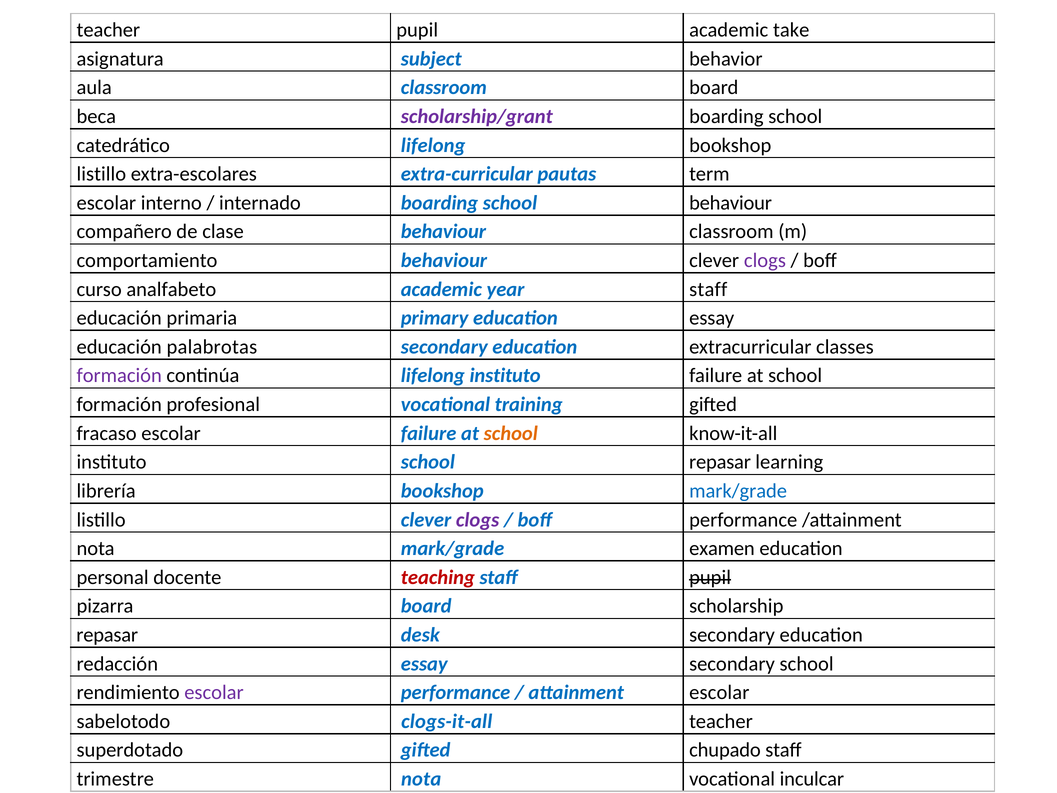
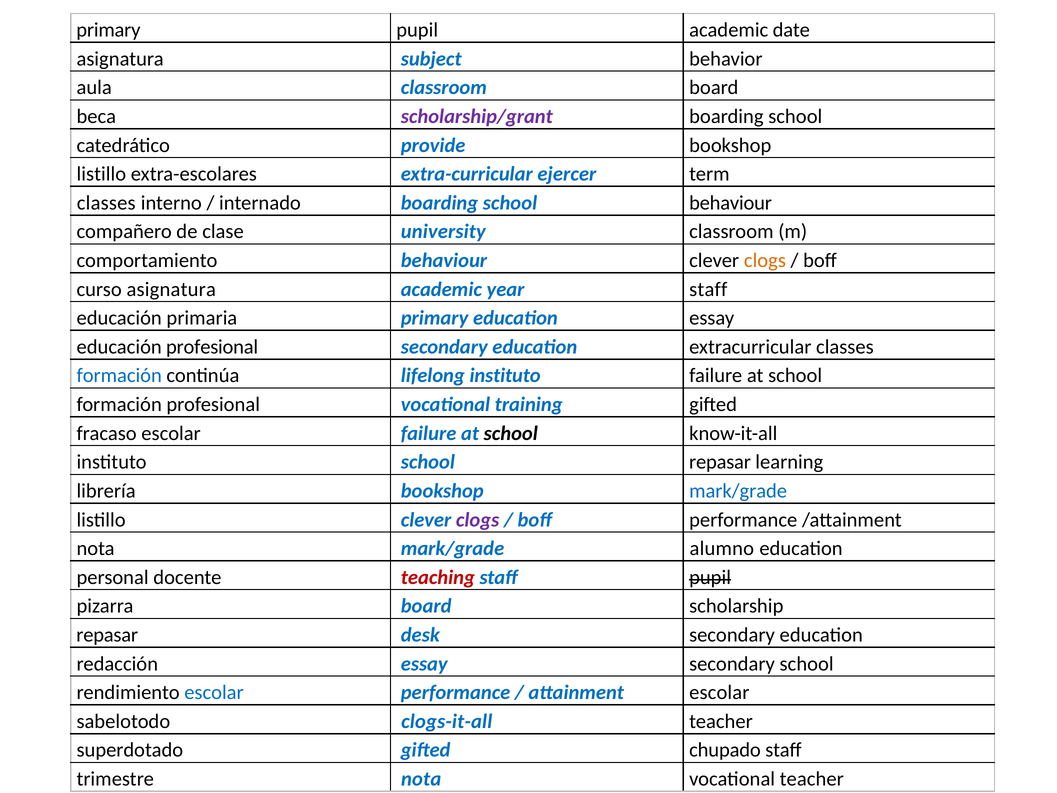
teacher at (108, 30): teacher -> primary
take: take -> date
catedrático lifelong: lifelong -> provide
pautas: pautas -> ejercer
escolar at (106, 203): escolar -> classes
clase behaviour: behaviour -> university
clogs at (765, 260) colour: purple -> orange
curso analfabeto: analfabeto -> asignatura
educación palabrotas: palabrotas -> profesional
formación at (119, 376) colour: purple -> blue
school at (511, 433) colour: orange -> black
examen: examen -> alumno
escolar at (214, 692) colour: purple -> blue
vocational inculcar: inculcar -> teacher
